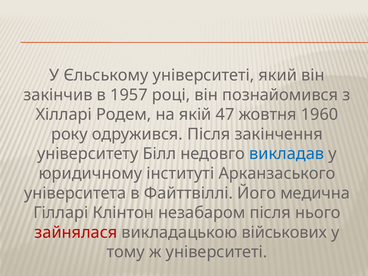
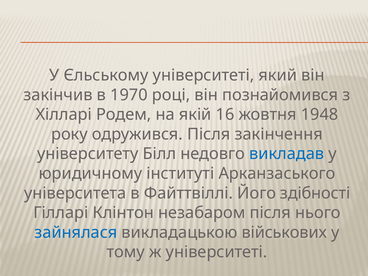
1957: 1957 -> 1970
47: 47 -> 16
1960: 1960 -> 1948
медична: медична -> здібності
зайнялася colour: red -> blue
